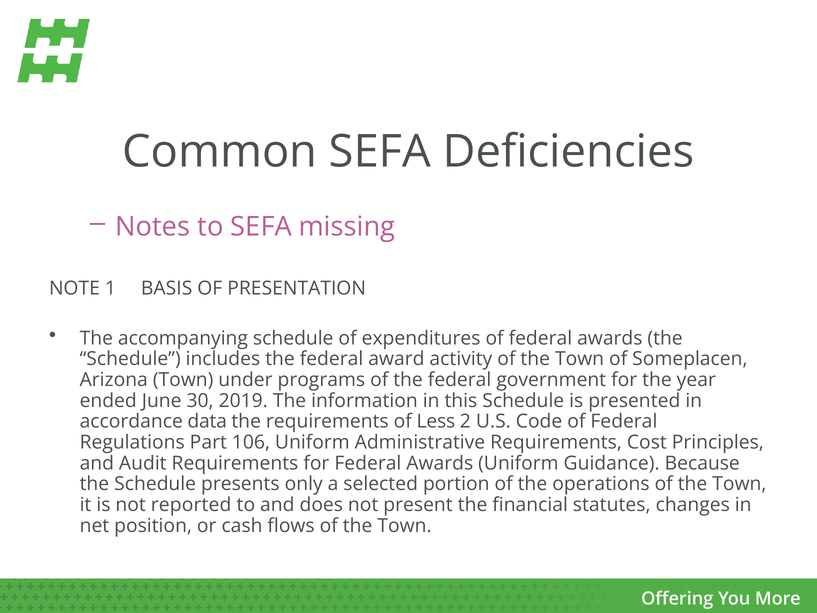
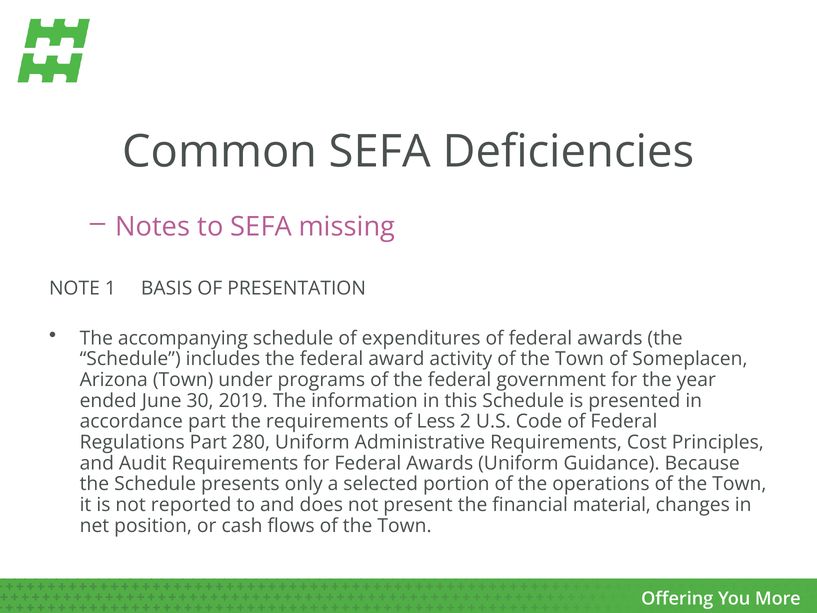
accordance data: data -> part
106: 106 -> 280
statutes: statutes -> material
